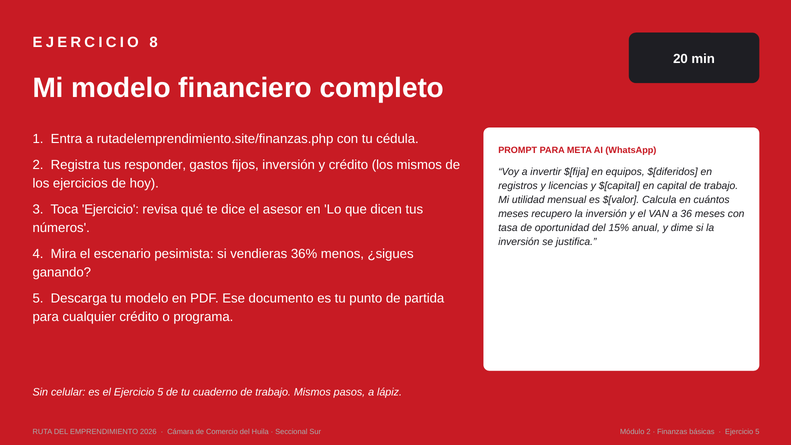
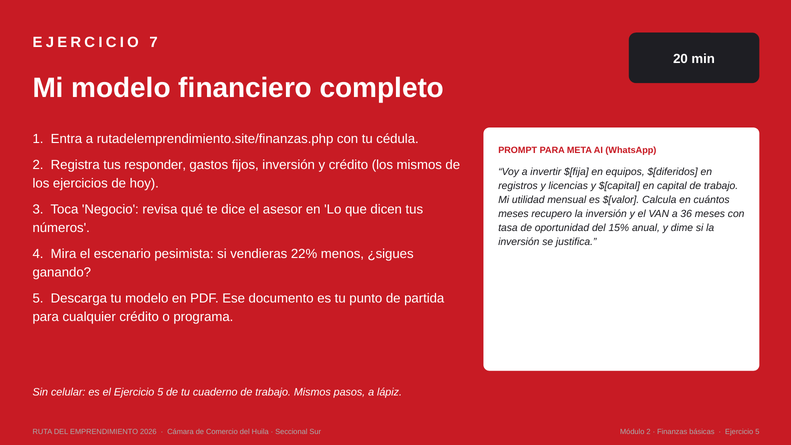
8: 8 -> 7
Toca Ejercicio: Ejercicio -> Negocio
36%: 36% -> 22%
